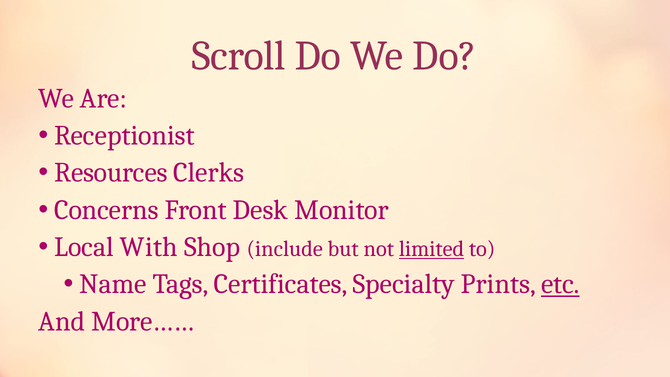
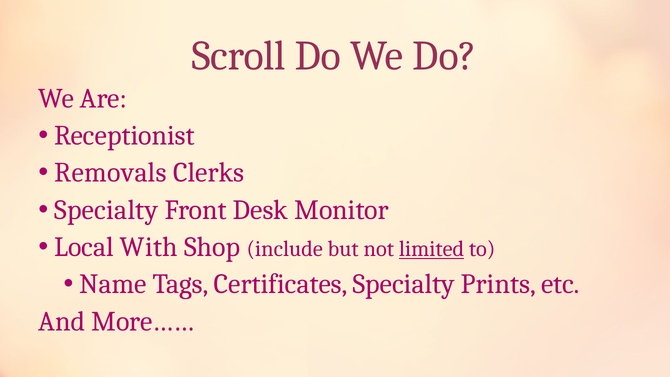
Resources: Resources -> Removals
Concerns at (106, 210): Concerns -> Specialty
etc underline: present -> none
